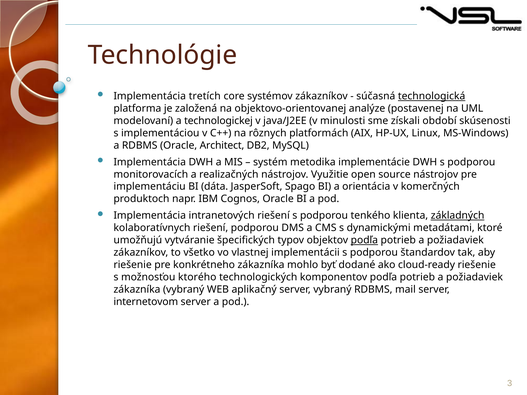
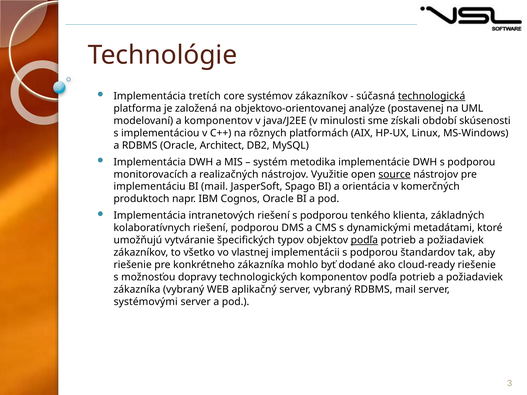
a technologickej: technologickej -> komponentov
source underline: none -> present
BI dáta: dáta -> mail
základných underline: present -> none
ktorého: ktorého -> dopravy
internetovom: internetovom -> systémovými
